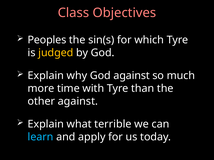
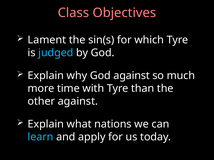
Peoples: Peoples -> Lament
judged colour: yellow -> light blue
terrible: terrible -> nations
